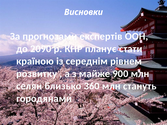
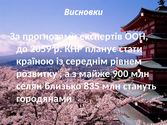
2090: 2090 -> 2059
360: 360 -> 835
